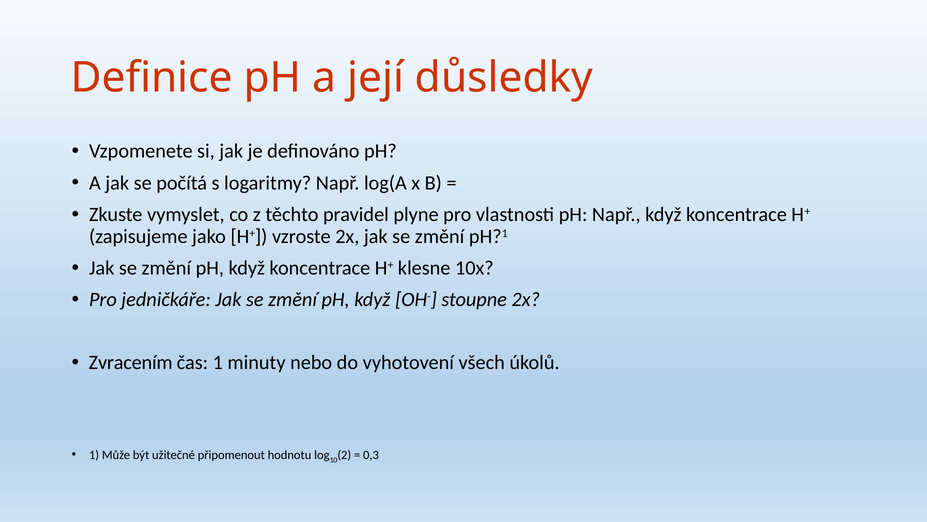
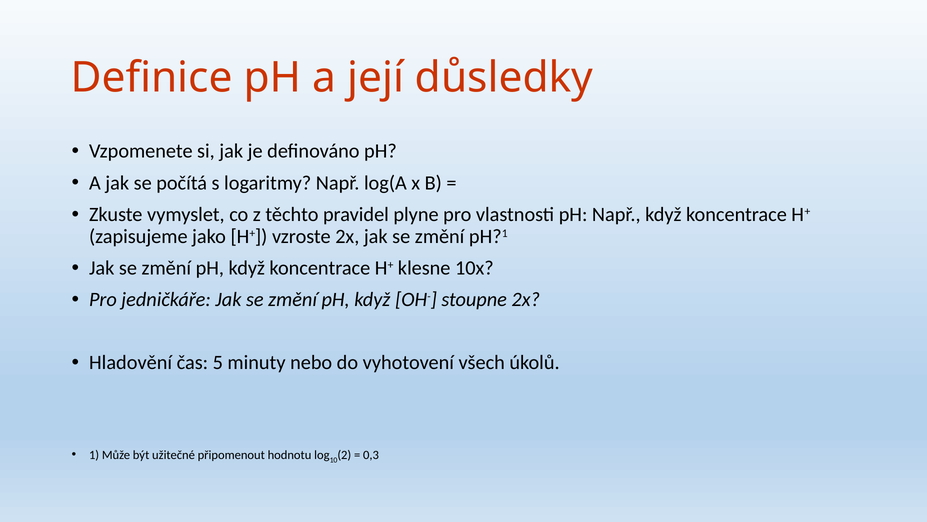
Zvracením: Zvracením -> Hladovění
čas 1: 1 -> 5
